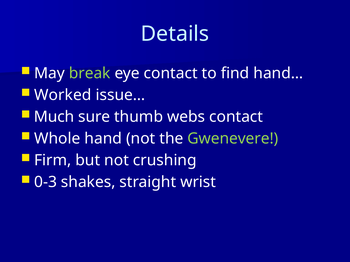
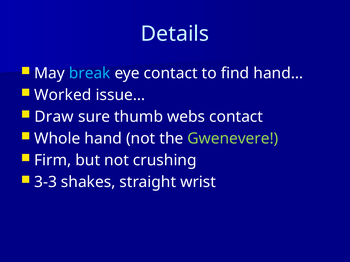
break colour: light green -> light blue
Much: Much -> Draw
0-3: 0-3 -> 3-3
